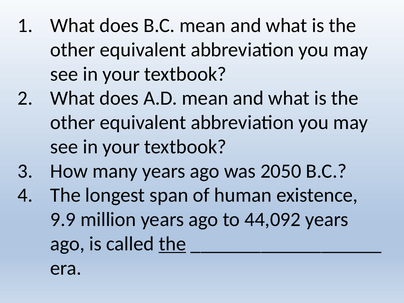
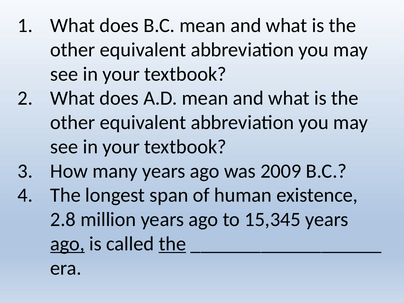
2050: 2050 -> 2009
9.9: 9.9 -> 2.8
44,092: 44,092 -> 15,345
ago at (68, 244) underline: none -> present
